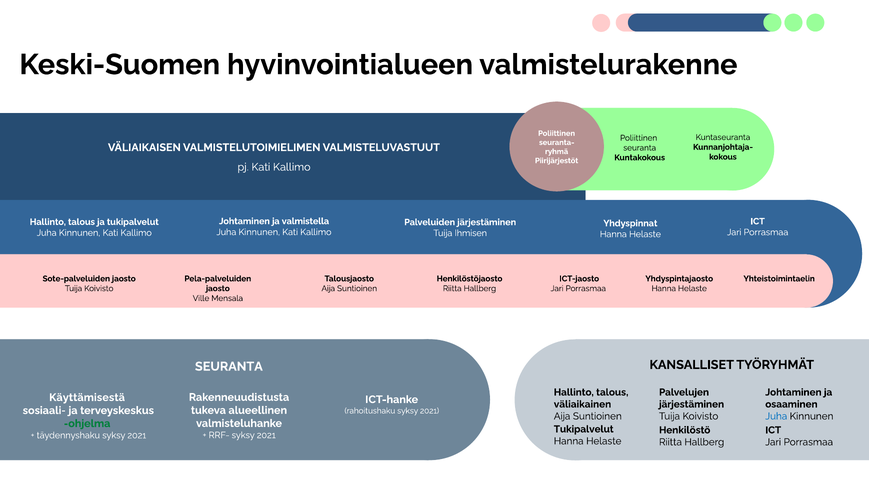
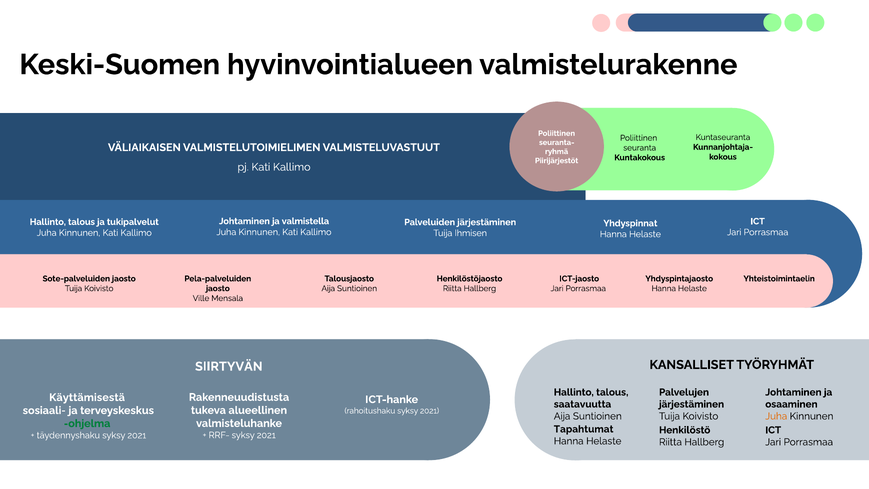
SEURANTA at (229, 366): SEURANTA -> SIIRTYVÄN
väliaikainen: väliaikainen -> saatavuutta
Juha at (776, 416) colour: blue -> orange
Tukipalvelut at (584, 429): Tukipalvelut -> Tapahtumat
